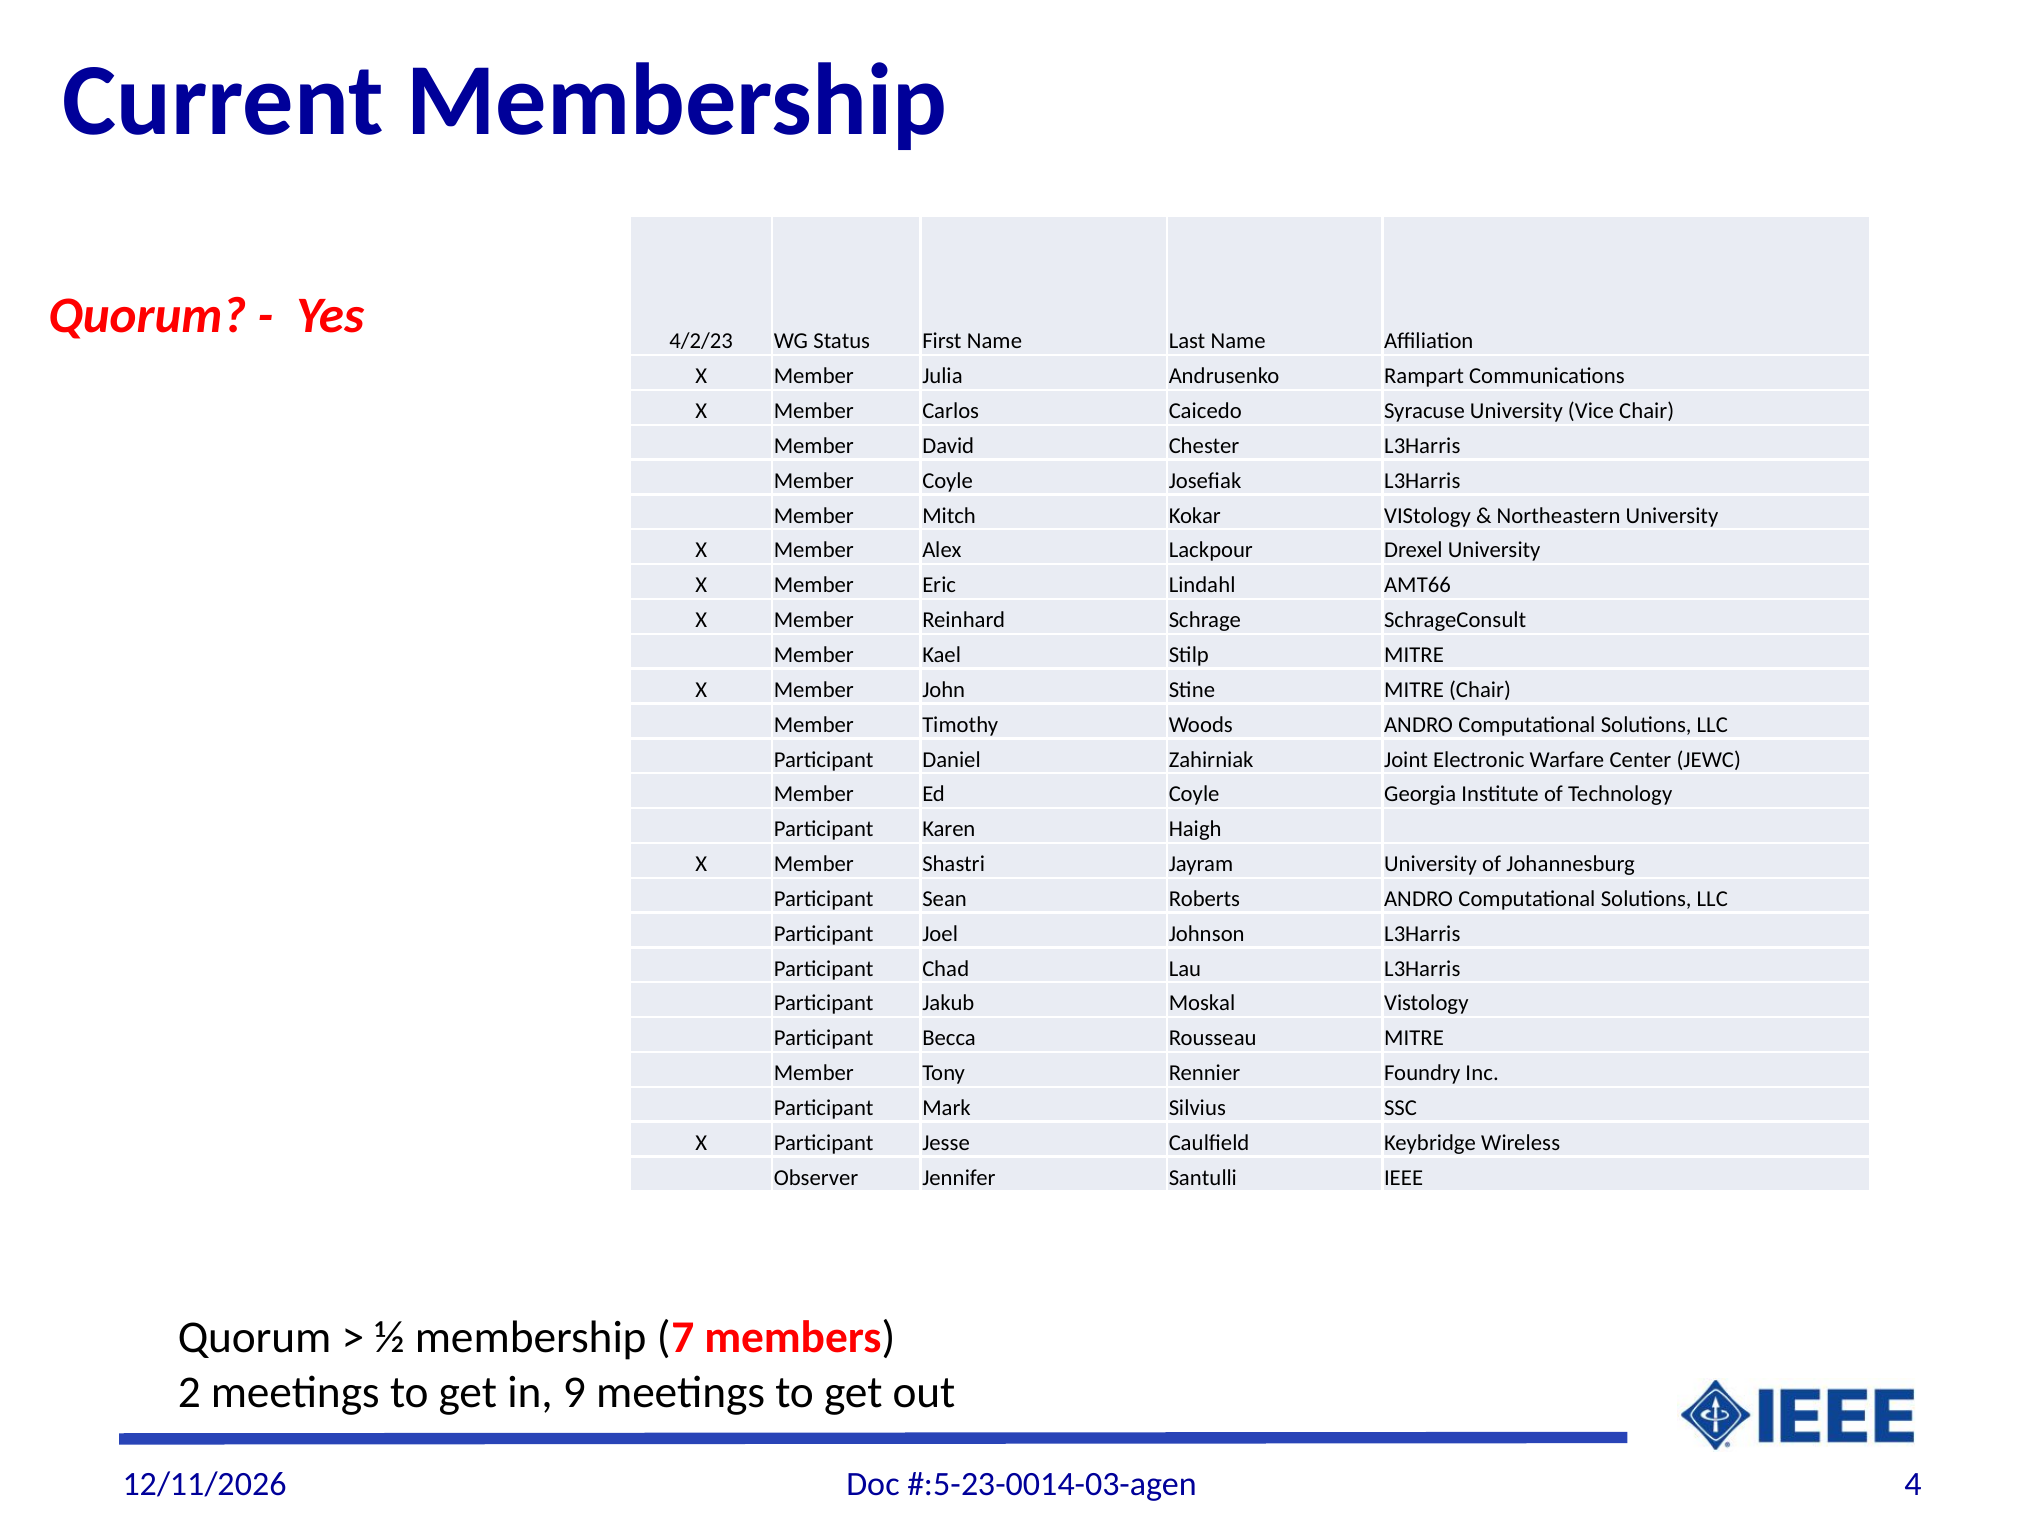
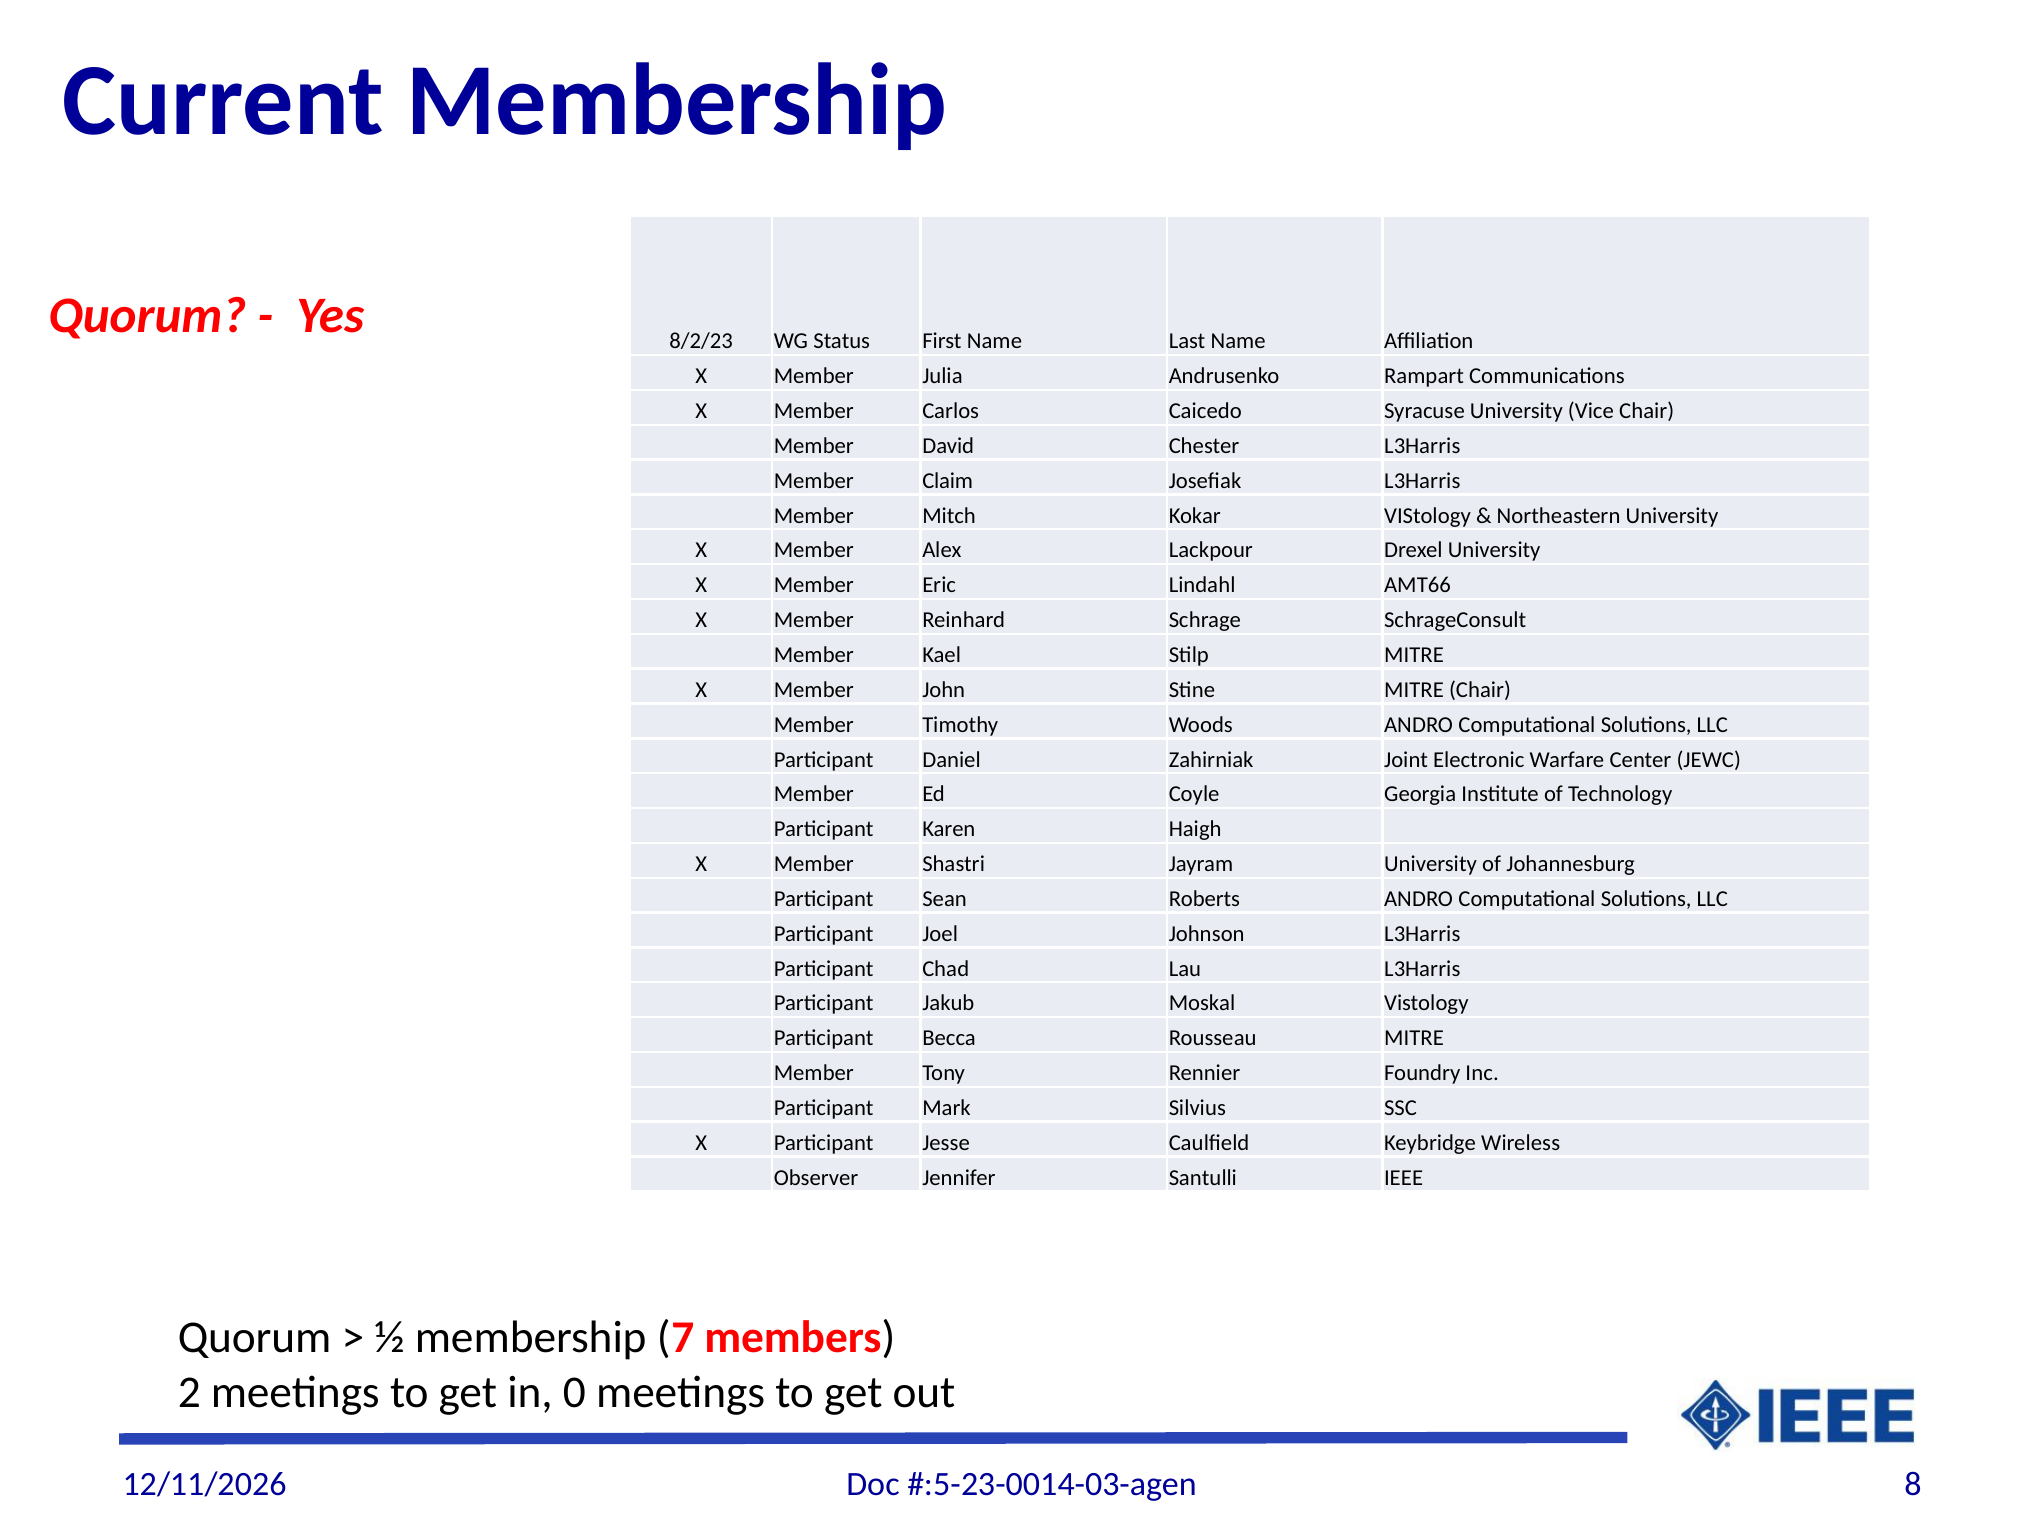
4/2/23: 4/2/23 -> 8/2/23
Member Coyle: Coyle -> Claim
9: 9 -> 0
4: 4 -> 8
